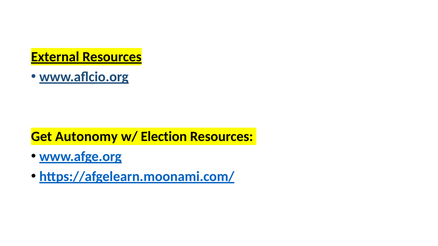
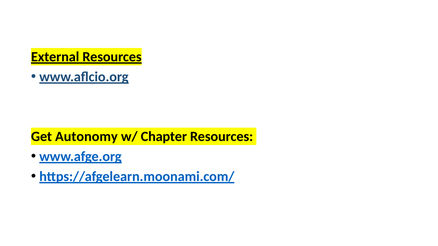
Election: Election -> Chapter
